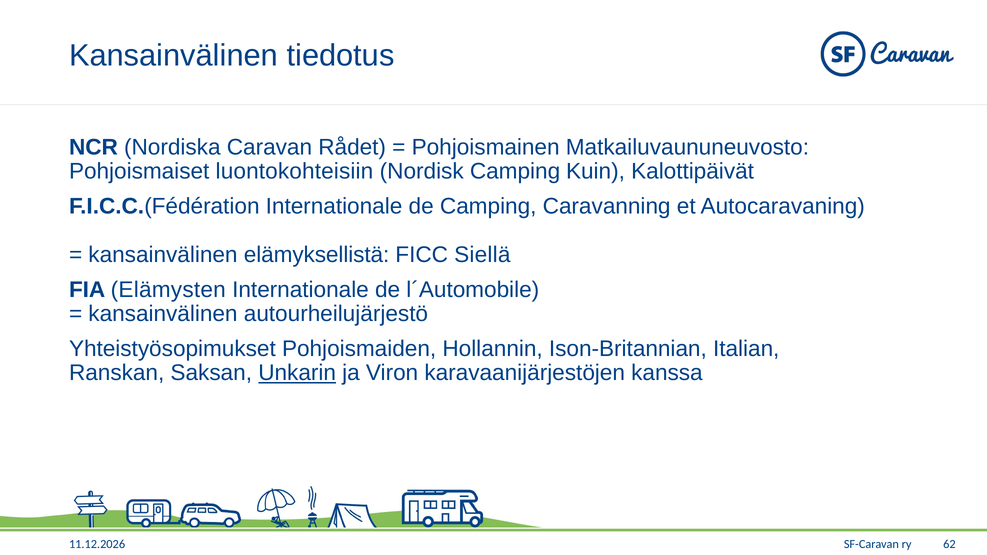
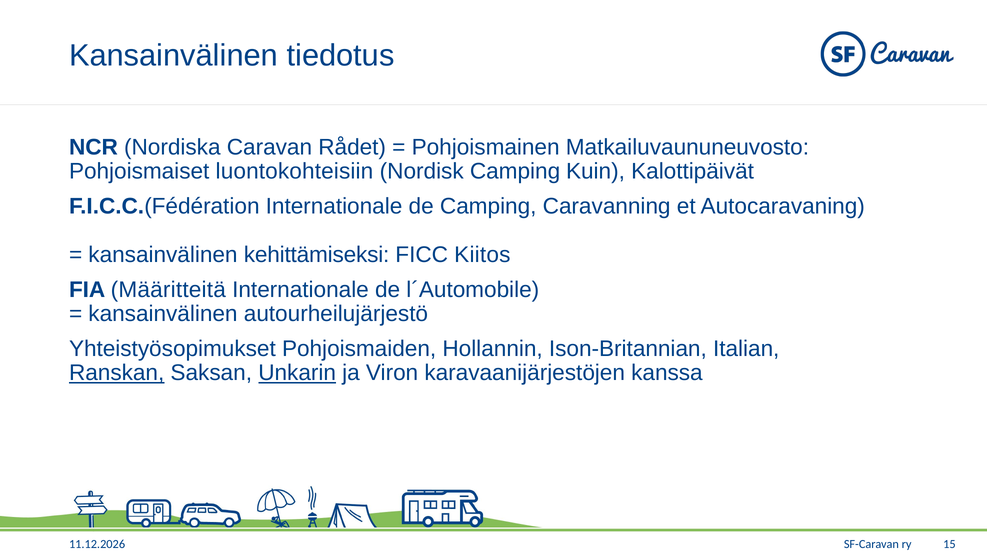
elämyksellistä: elämyksellistä -> kehittämiseksi
Siellä: Siellä -> Kiitos
Elämysten: Elämysten -> Määritteitä
Ranskan underline: none -> present
62: 62 -> 15
